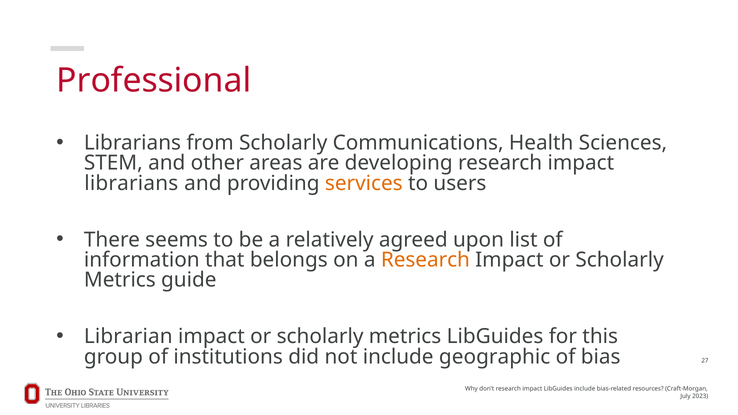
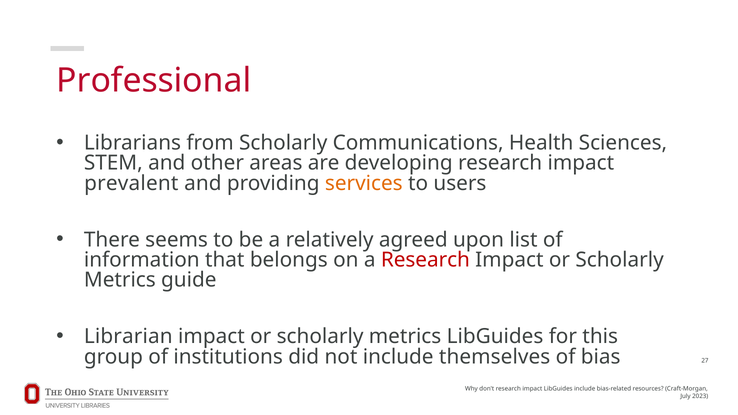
librarians at (131, 183): librarians -> prevalent
Research at (425, 260) colour: orange -> red
geographic: geographic -> themselves
